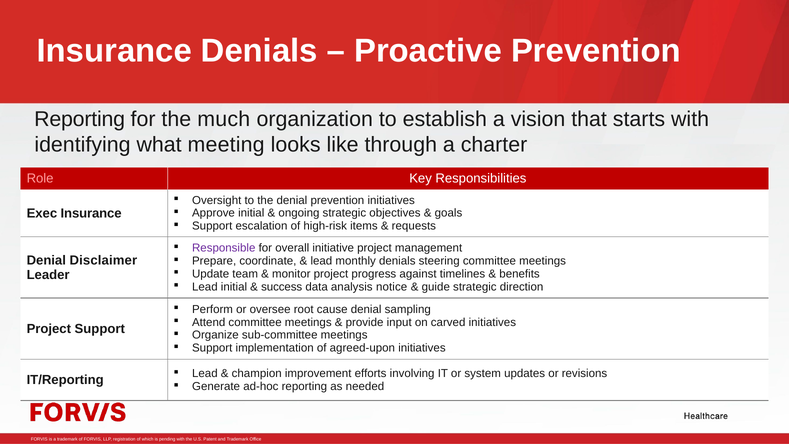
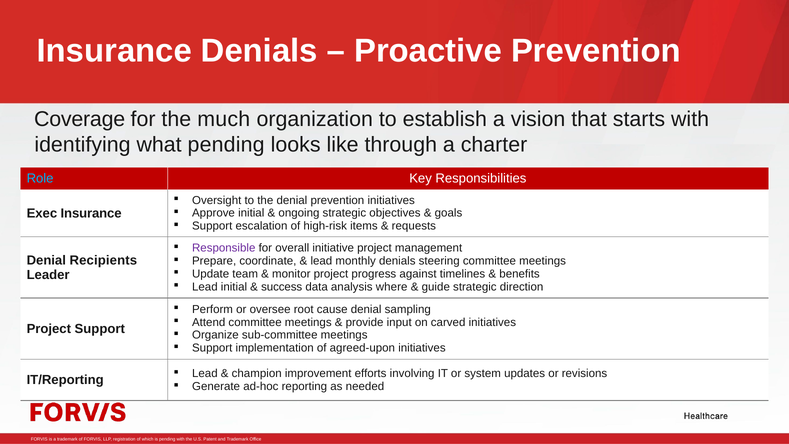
Reporting at (80, 119): Reporting -> Coverage
what meeting: meeting -> pending
Role colour: pink -> light blue
Disclaimer: Disclaimer -> Recipients
notice: notice -> where
